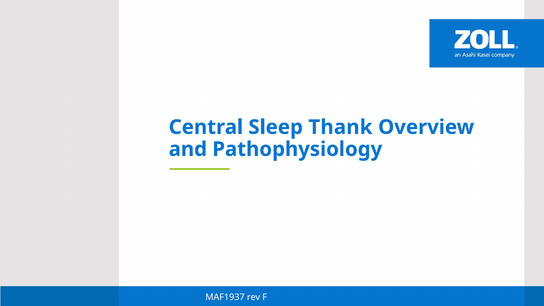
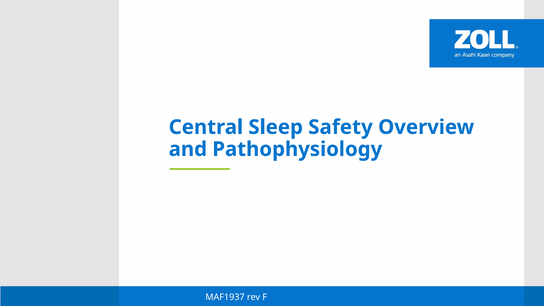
Thank: Thank -> Safety
